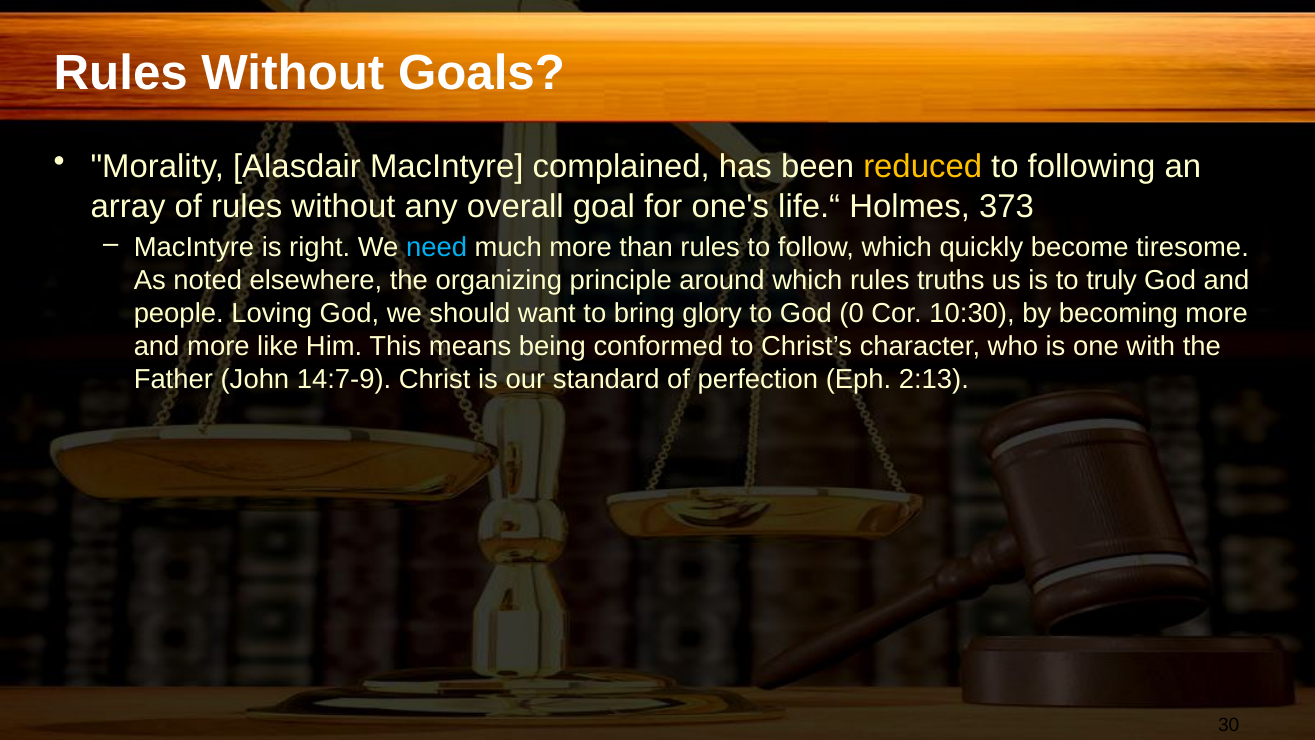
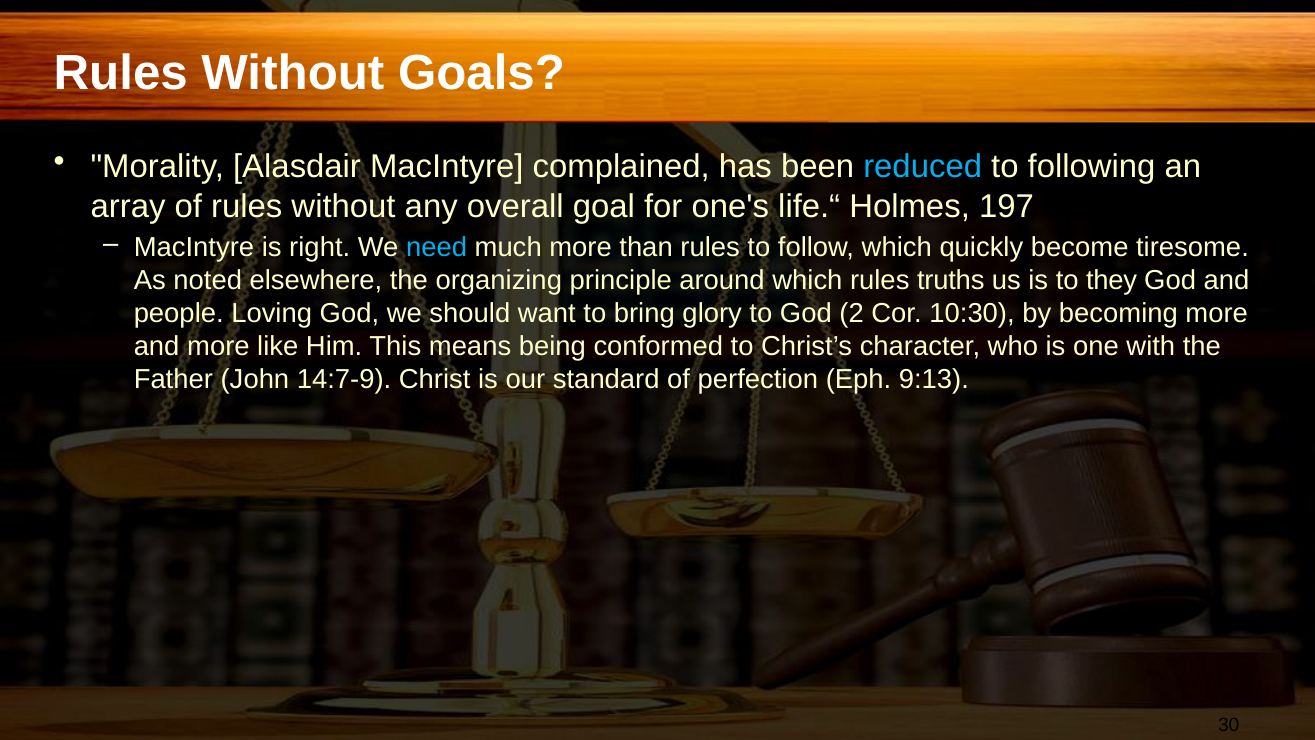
reduced colour: yellow -> light blue
373: 373 -> 197
truly: truly -> they
0: 0 -> 2
2:13: 2:13 -> 9:13
